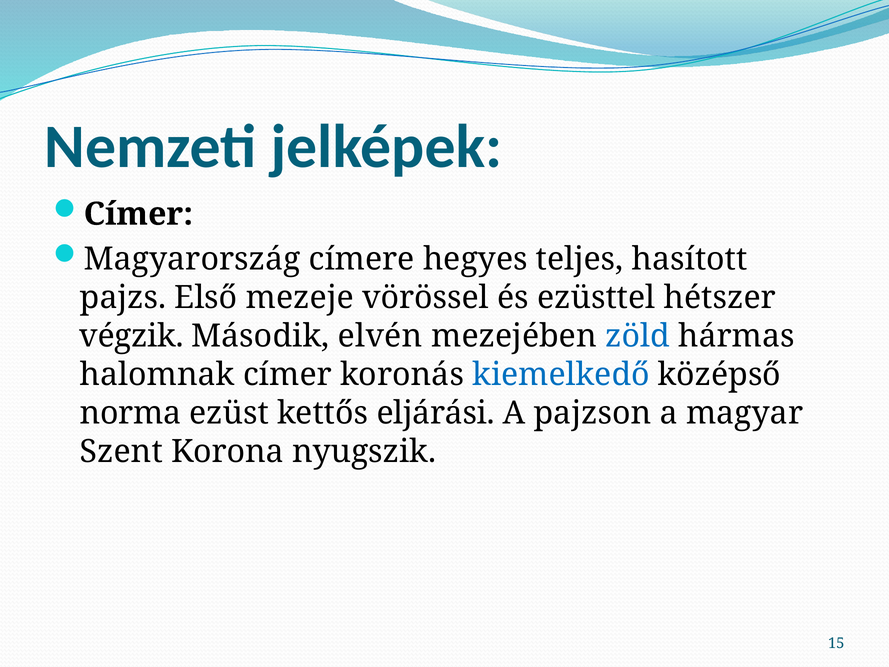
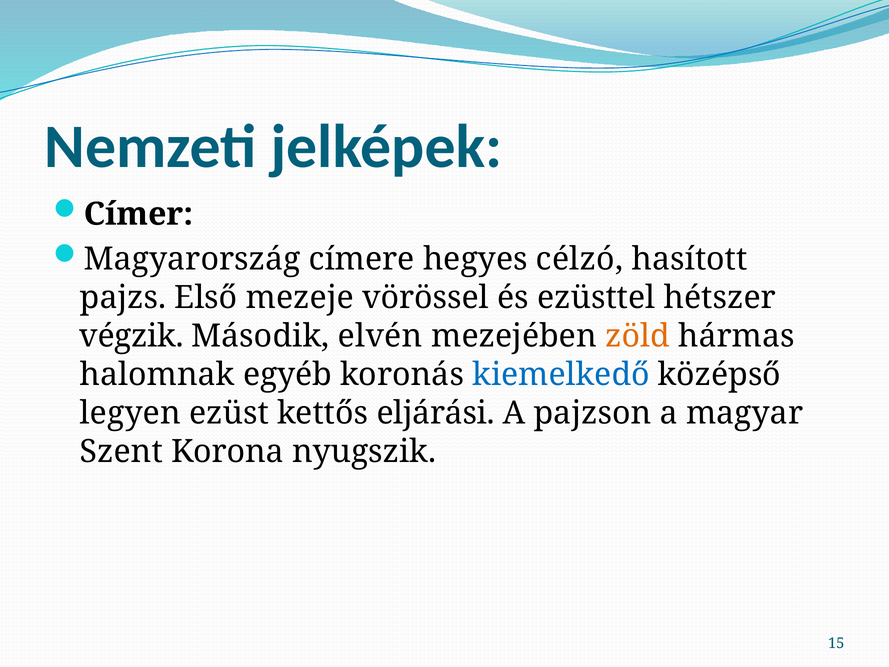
teljes: teljes -> célzó
zöld colour: blue -> orange
halomnak címer: címer -> egyéb
norma: norma -> legyen
